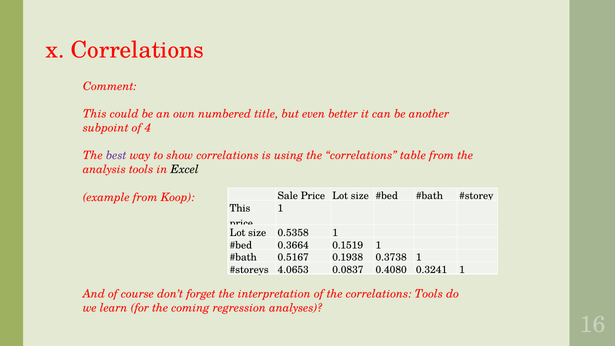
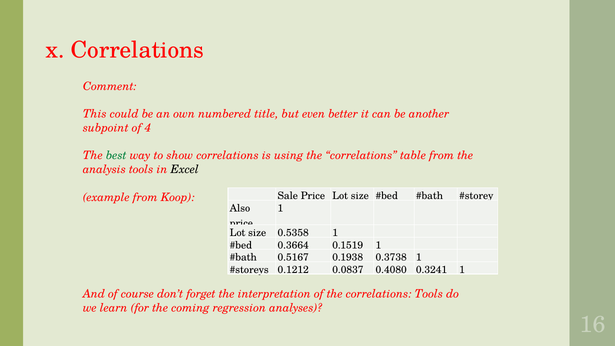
best colour: purple -> green
This at (240, 208): This -> Also
4.0653: 4.0653 -> 0.1212
